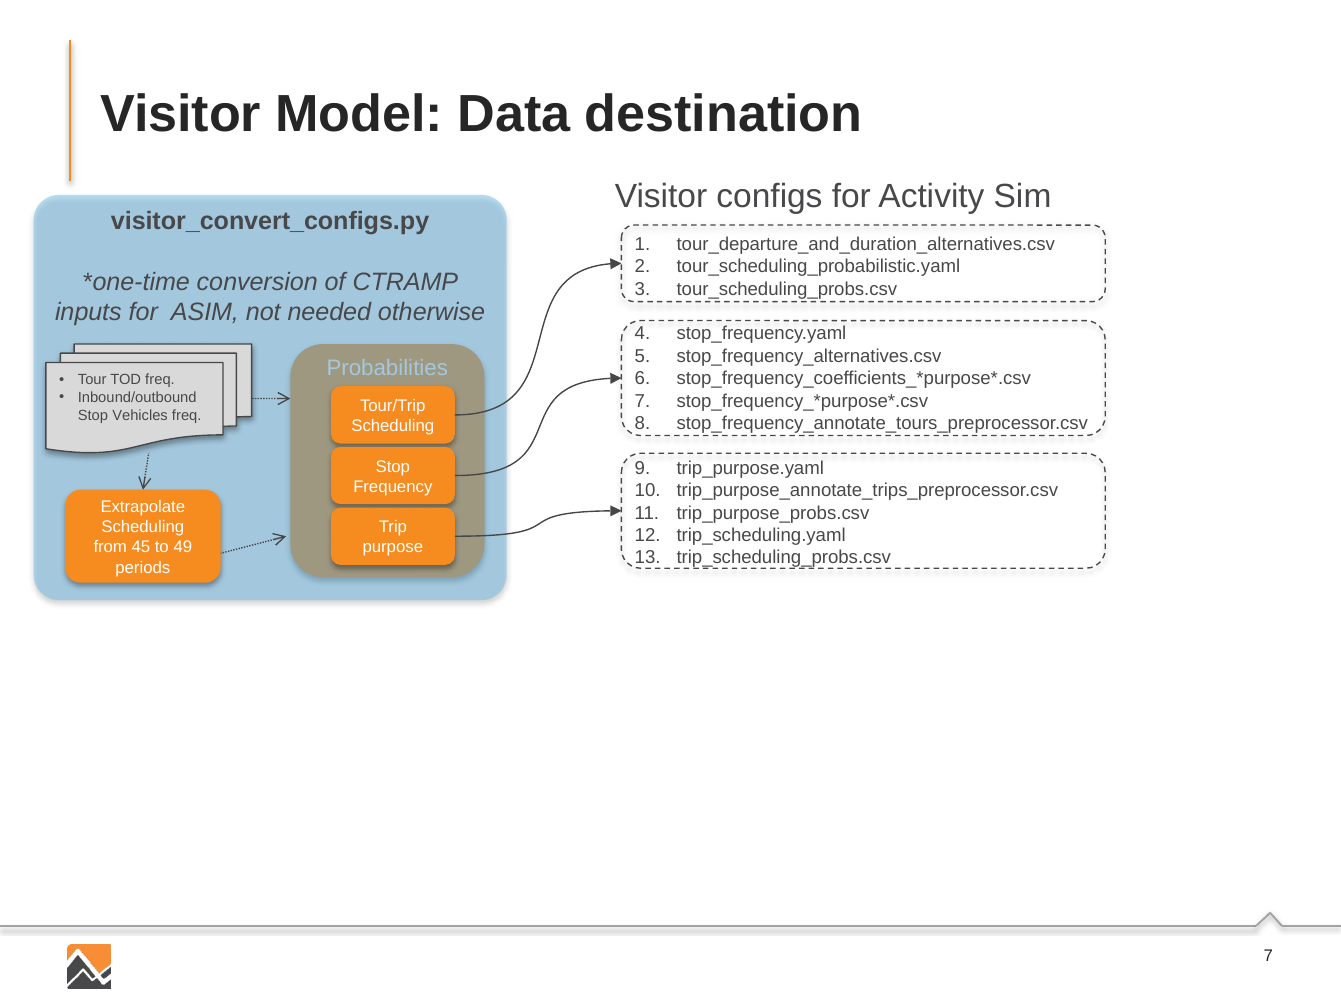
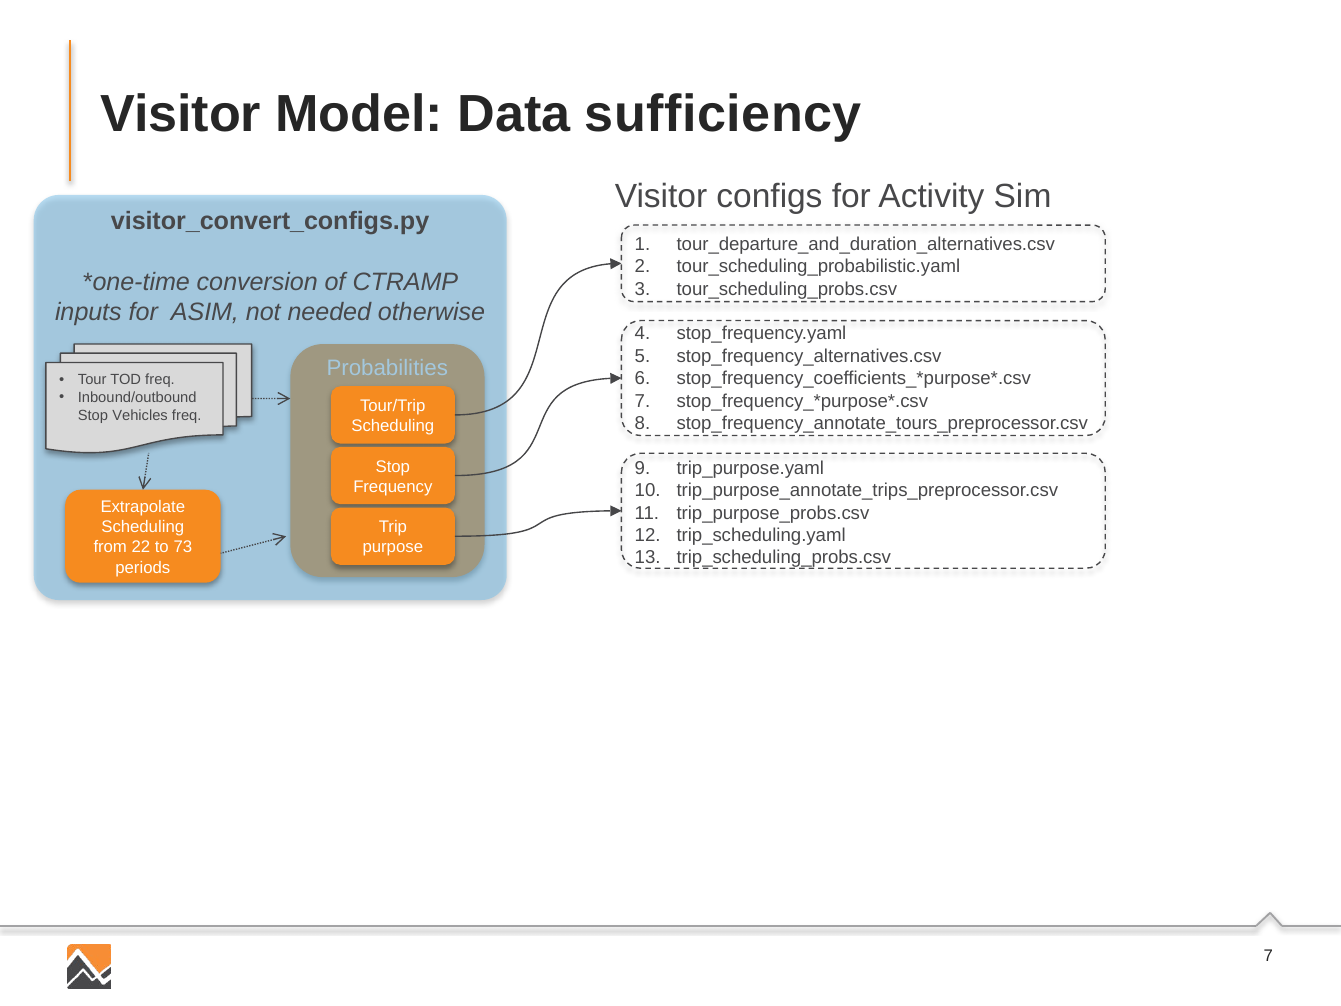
destination: destination -> sufficiency
45: 45 -> 22
49: 49 -> 73
